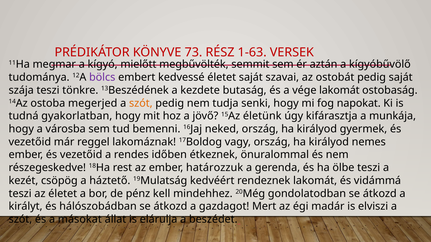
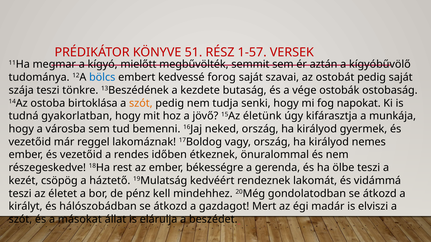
73: 73 -> 51
1-63: 1-63 -> 1-57
bölcs colour: purple -> blue
kedvessé életet: életet -> forog
vége lakomát: lakomát -> ostobák
megerjed: megerjed -> birtoklása
határozzuk: határozzuk -> békességre
